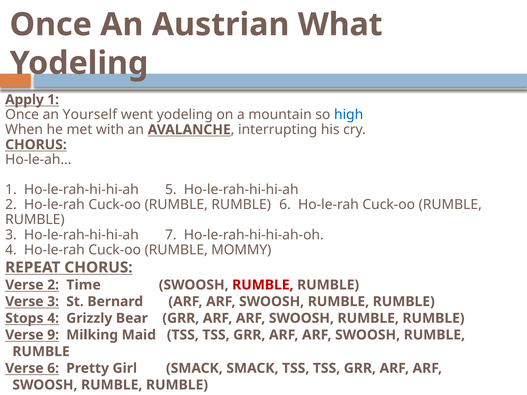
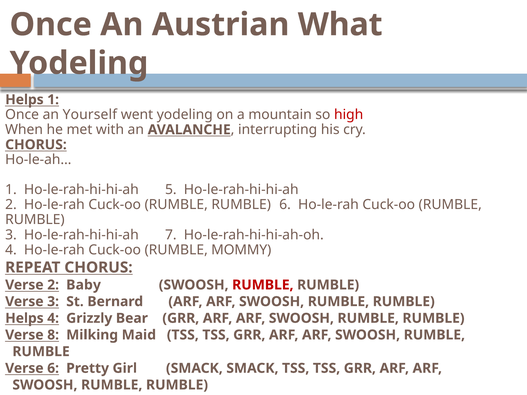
Apply at (24, 100): Apply -> Helps
high colour: blue -> red
Time: Time -> Baby
Stops at (24, 318): Stops -> Helps
9: 9 -> 8
